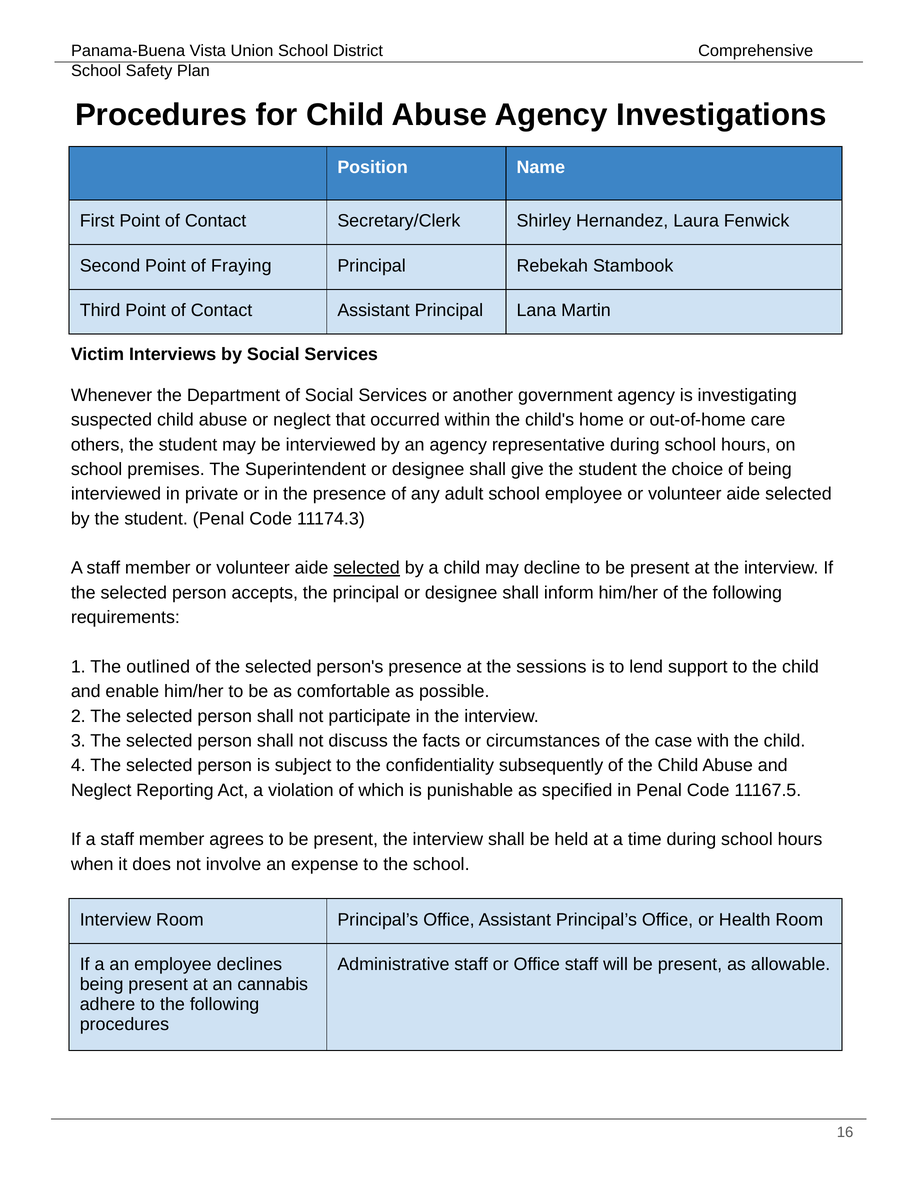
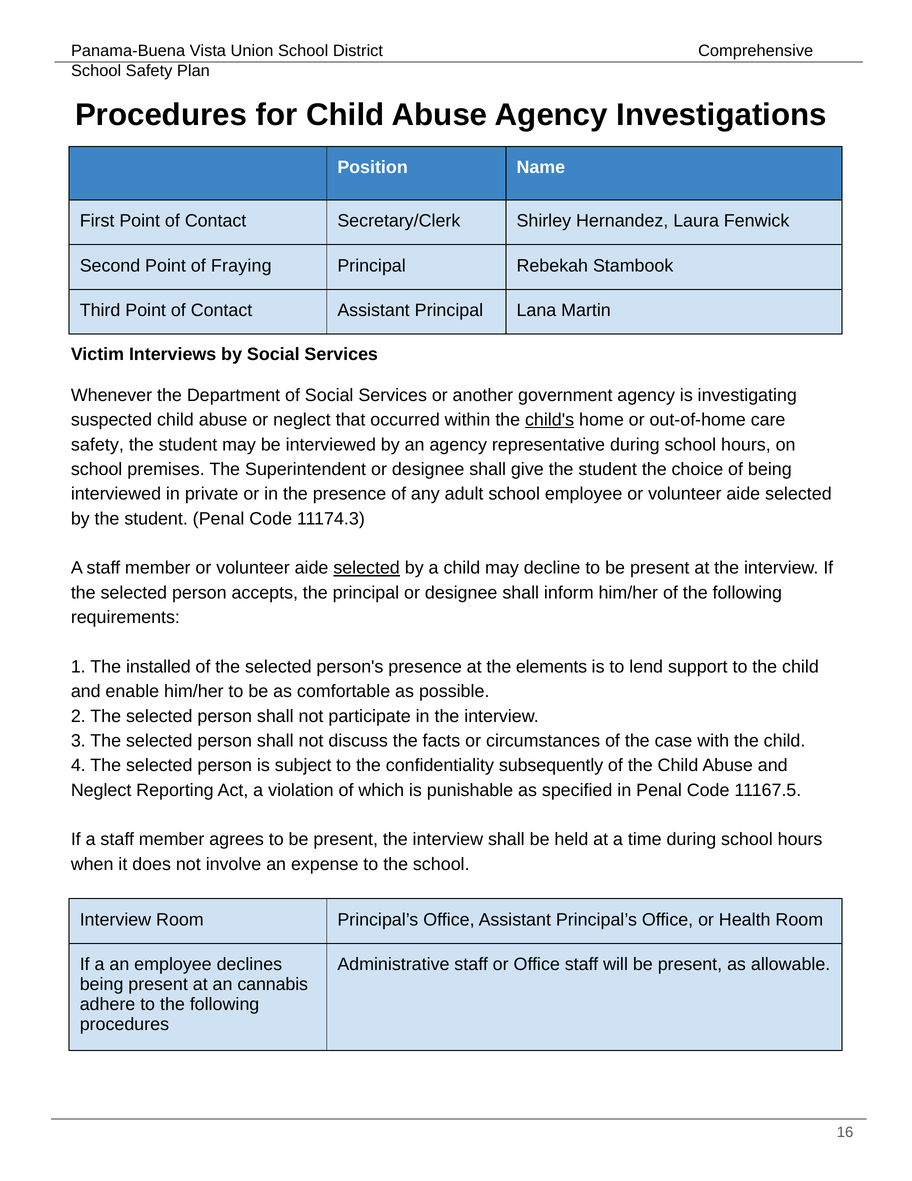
child's underline: none -> present
others at (98, 444): others -> safety
outlined: outlined -> installed
sessions: sessions -> elements
